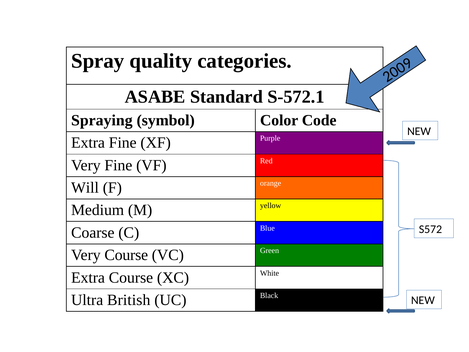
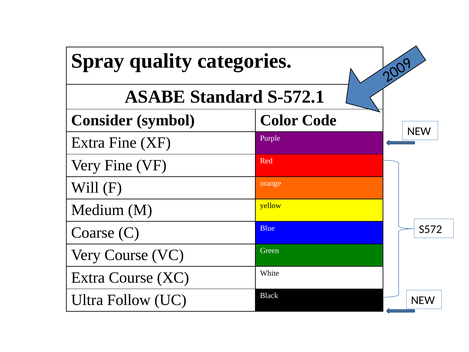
Spraying: Spraying -> Consider
British: British -> Follow
